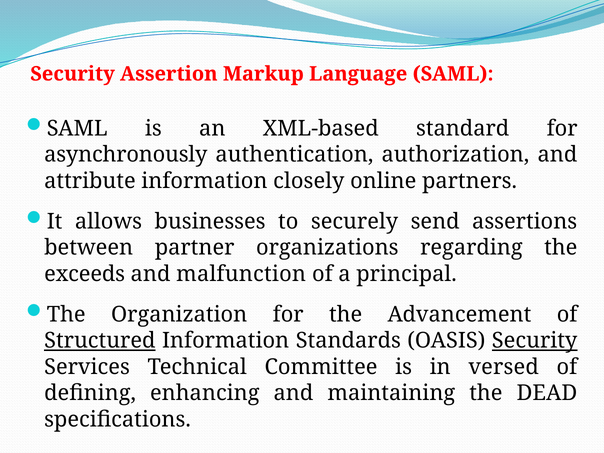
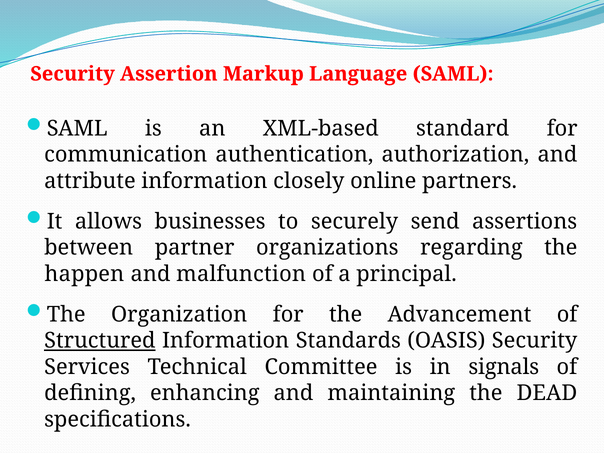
asynchronously: asynchronously -> communication
exceeds: exceeds -> happen
Security at (535, 341) underline: present -> none
versed: versed -> signals
